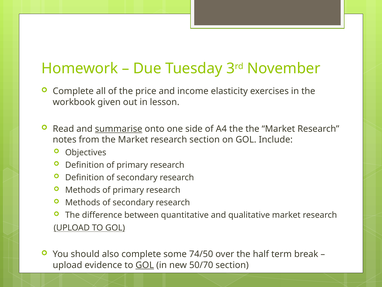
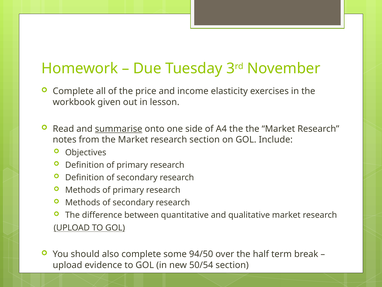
74/50: 74/50 -> 94/50
GOL at (145, 265) underline: present -> none
50/70: 50/70 -> 50/54
